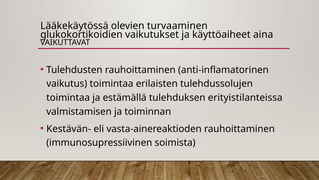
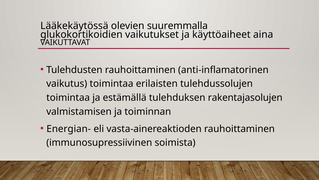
turvaaminen: turvaaminen -> suuremmalla
erityistilanteissa: erityistilanteissa -> rakentajasolujen
Kestävän-: Kestävän- -> Energian-
